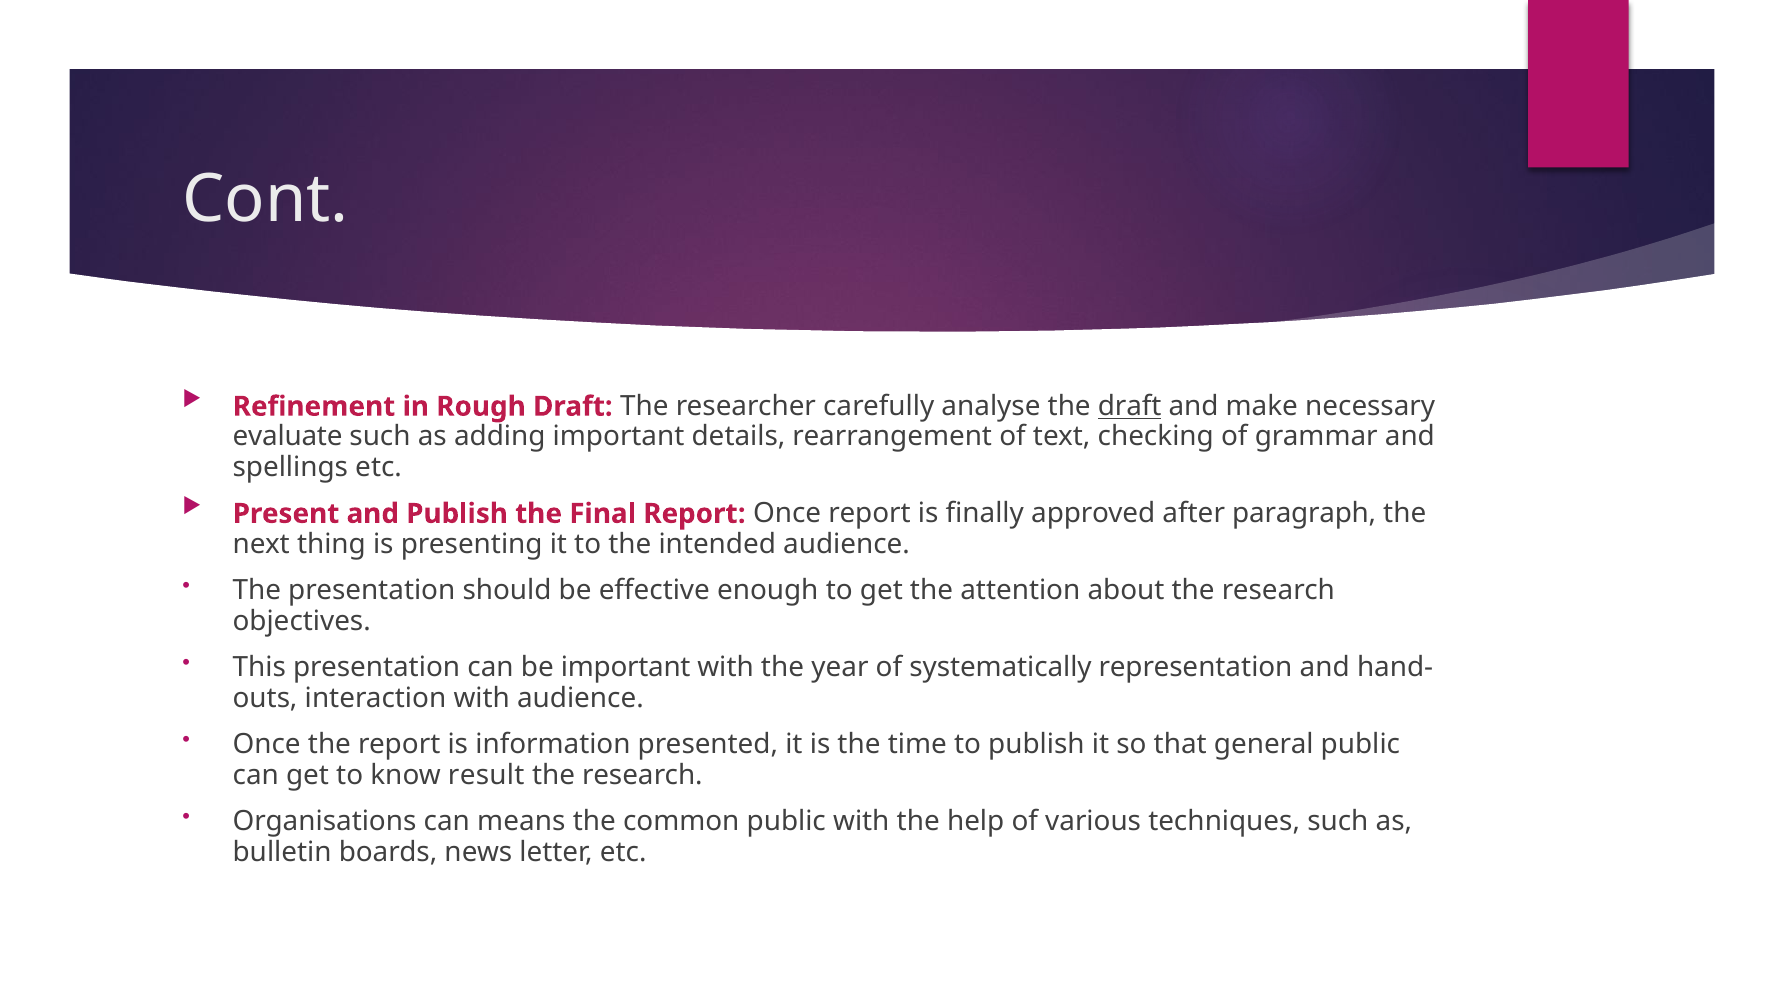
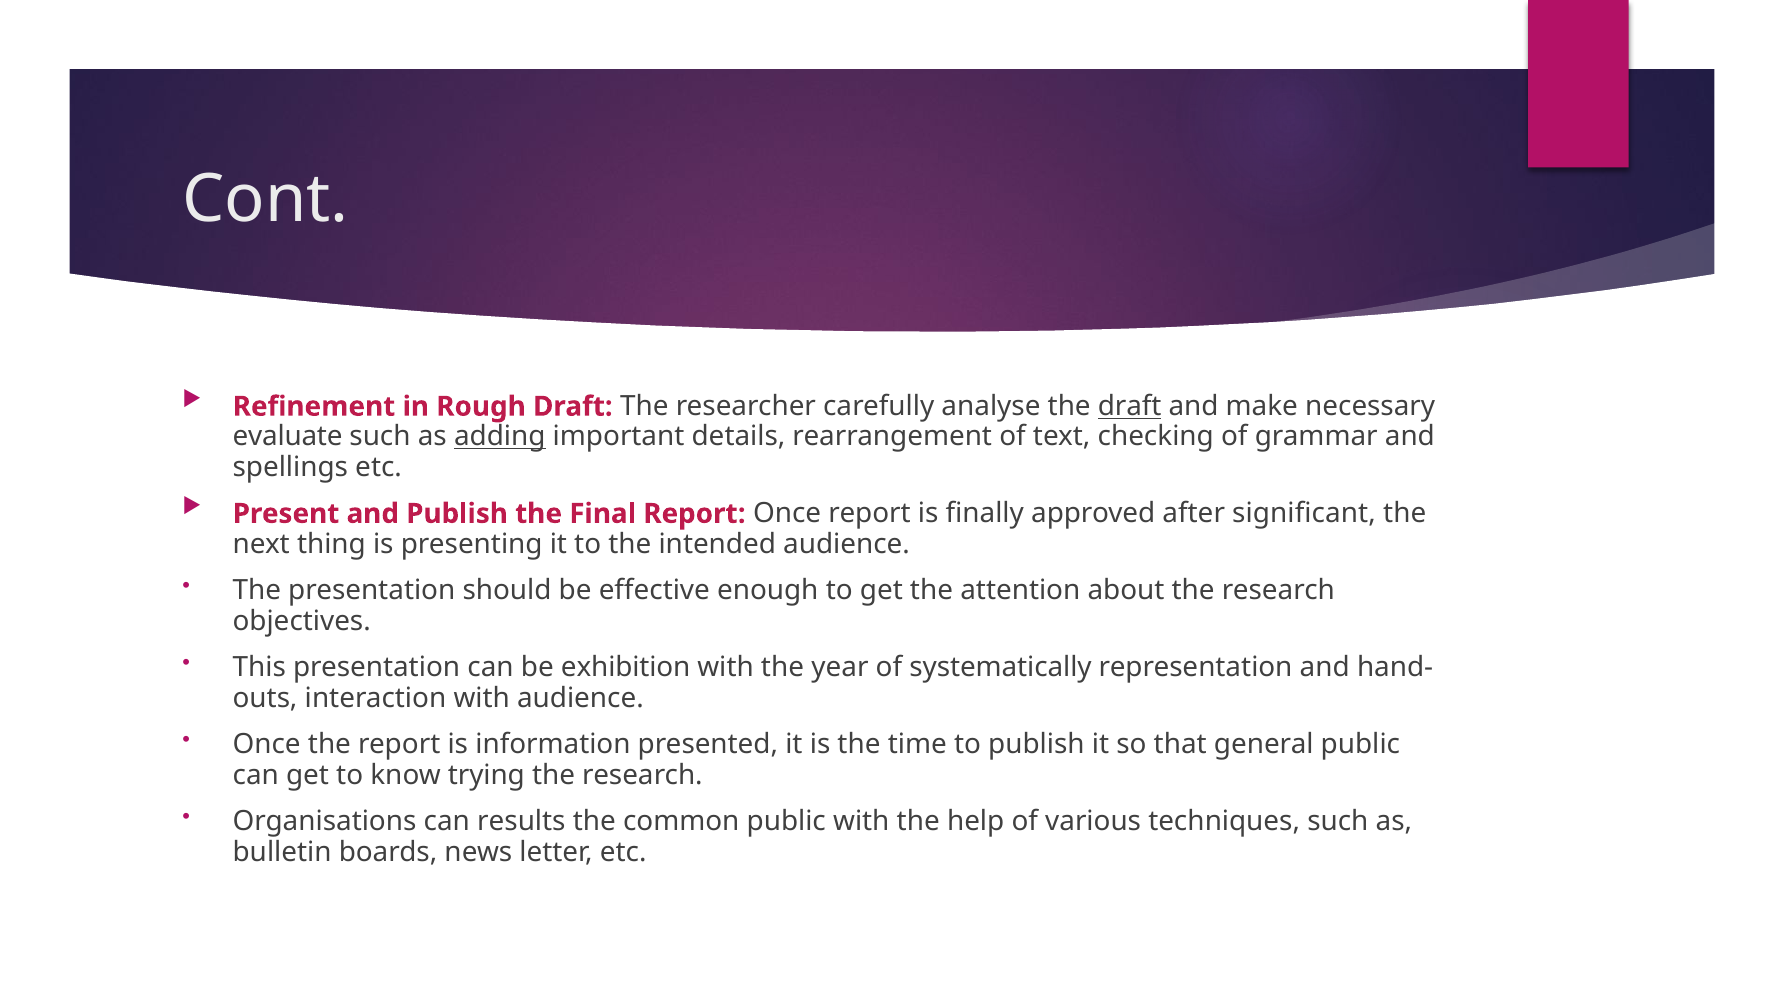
adding underline: none -> present
paragraph: paragraph -> significant
be important: important -> exhibition
result: result -> trying
means: means -> results
